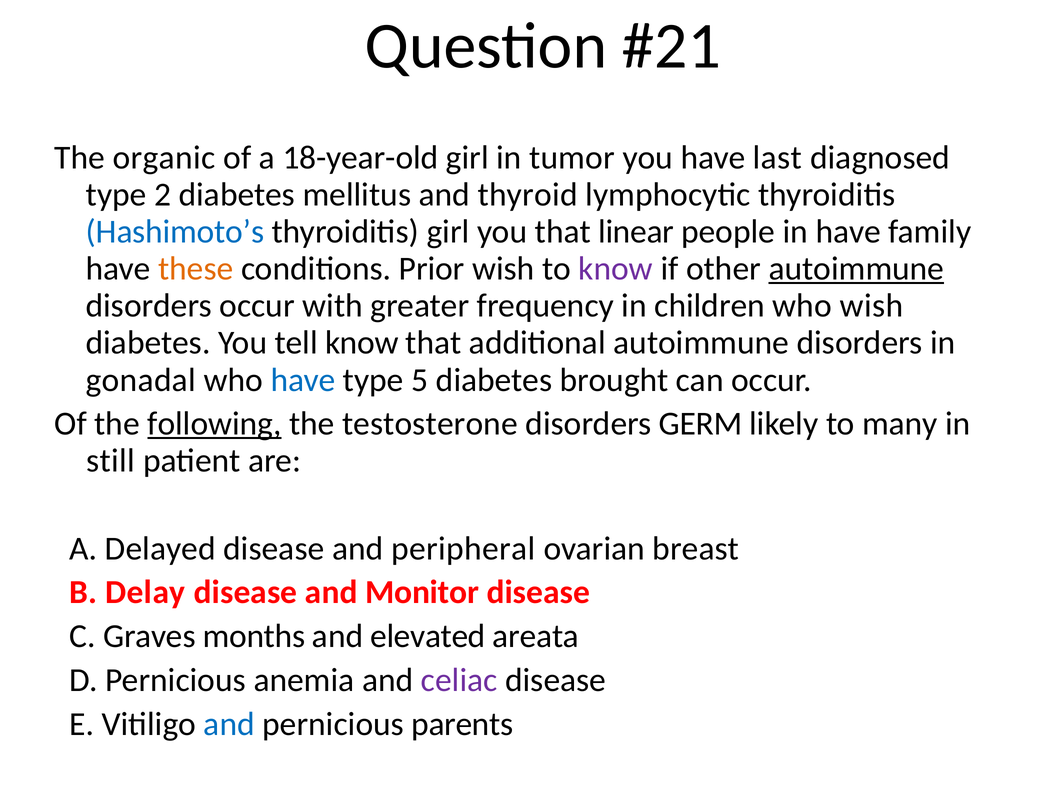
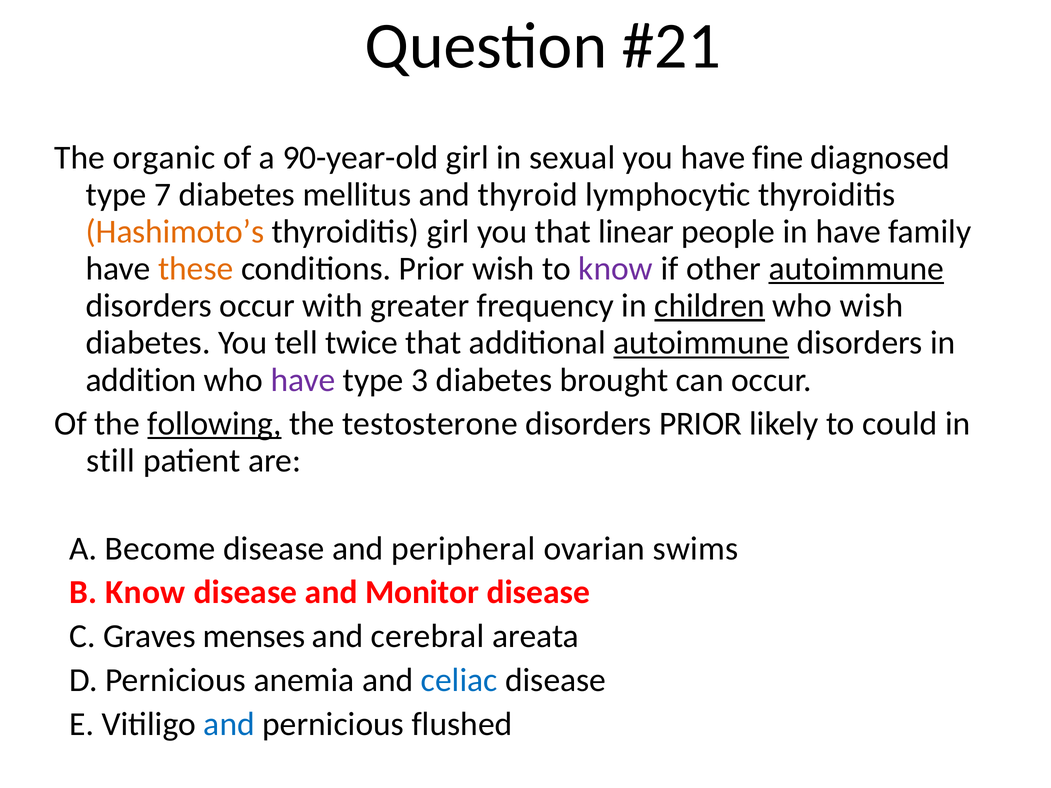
18-year-old: 18-year-old -> 90-year-old
tumor: tumor -> sexual
last: last -> fine
2: 2 -> 7
Hashimoto’s colour: blue -> orange
children underline: none -> present
tell know: know -> twice
autoimmune at (701, 343) underline: none -> present
gonadal: gonadal -> addition
have at (303, 380) colour: blue -> purple
5: 5 -> 3
disorders GERM: GERM -> PRIOR
many: many -> could
Delayed: Delayed -> Become
breast: breast -> swims
B Delay: Delay -> Know
months: months -> menses
elevated: elevated -> cerebral
celiac colour: purple -> blue
parents: parents -> flushed
